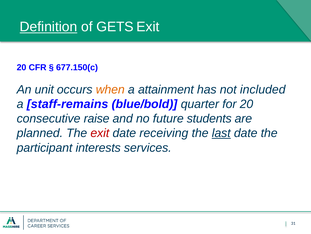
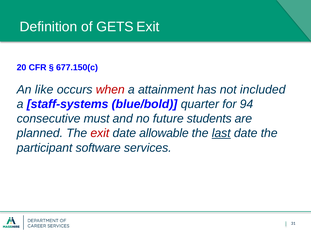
Definition underline: present -> none
unit: unit -> like
when colour: orange -> red
staff-remains: staff-remains -> staff-systems
for 20: 20 -> 94
raise: raise -> must
receiving: receiving -> allowable
interests: interests -> software
